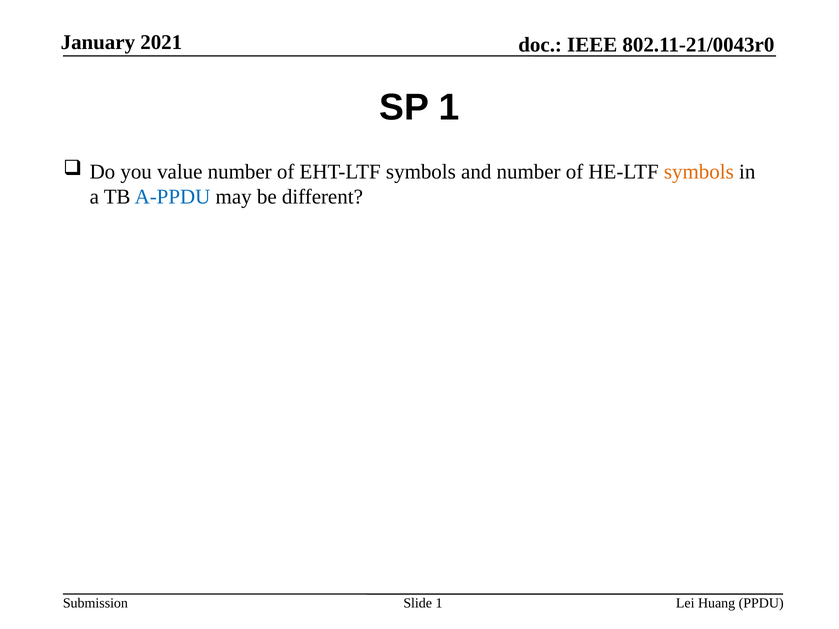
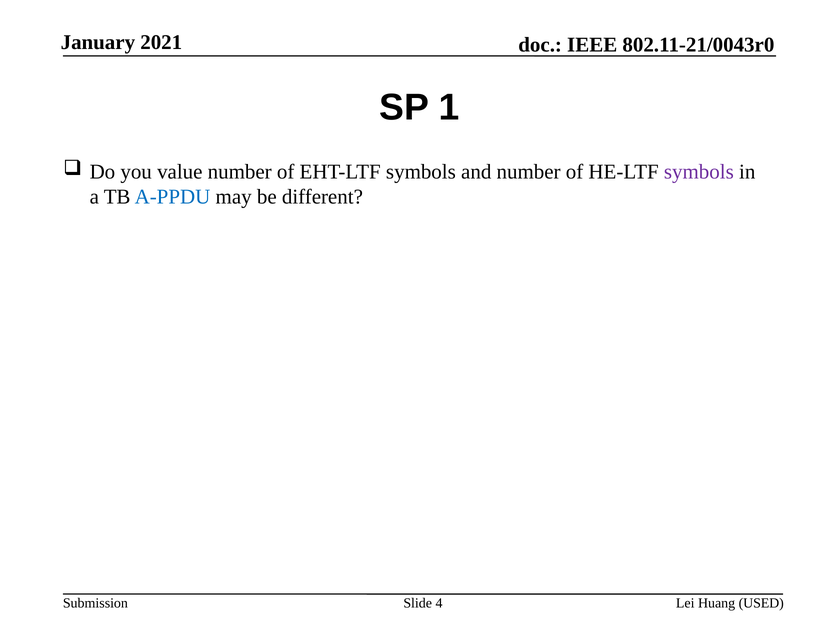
symbols at (699, 172) colour: orange -> purple
Slide 1: 1 -> 4
PPDU: PPDU -> USED
